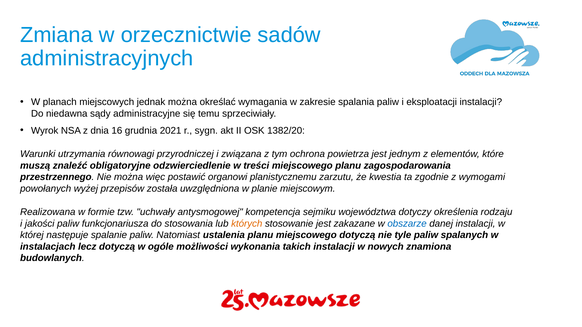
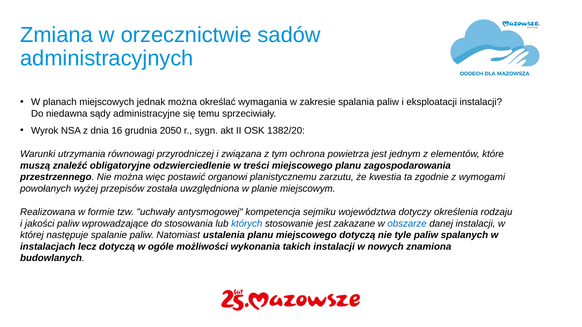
2021: 2021 -> 2050
funkcjonariusza: funkcjonariusza -> wprowadzające
których colour: orange -> blue
